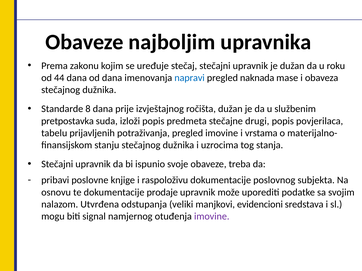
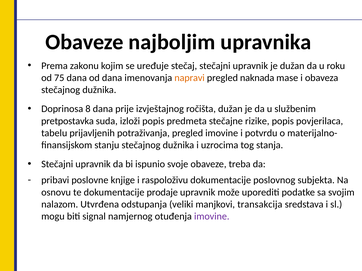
44: 44 -> 75
napravi colour: blue -> orange
Standarde: Standarde -> Doprinosa
drugi: drugi -> rizike
vrstama: vrstama -> potvrdu
evidencioni: evidencioni -> transakcija
